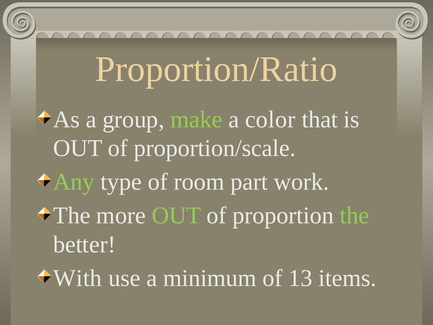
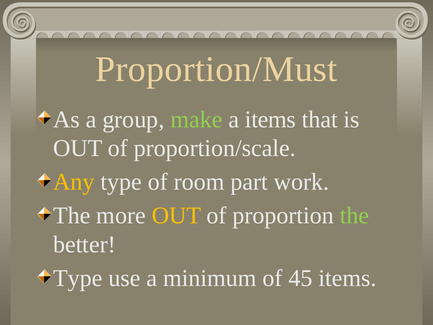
Proportion/Ratio: Proportion/Ratio -> Proportion/Must
a color: color -> items
Any colour: light green -> yellow
OUT at (176, 216) colour: light green -> yellow
With at (78, 278): With -> Type
13: 13 -> 45
